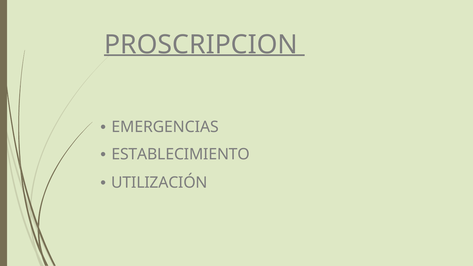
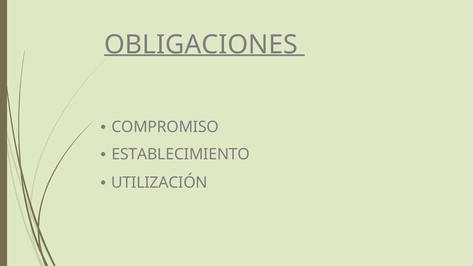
PROSCRIPCION: PROSCRIPCION -> OBLIGACIONES
EMERGENCIAS: EMERGENCIAS -> COMPROMISO
